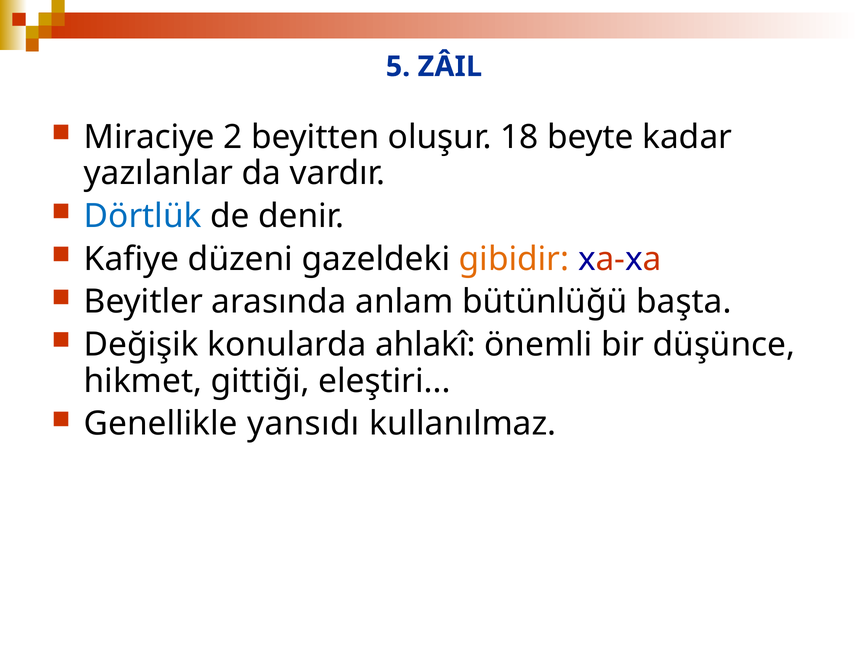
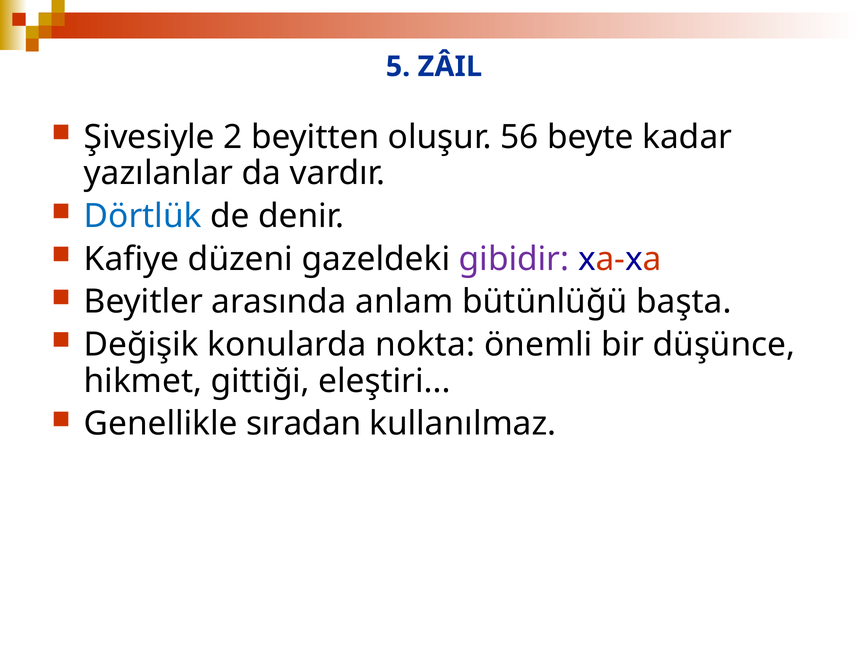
Miraciye: Miraciye -> Şivesiyle
18: 18 -> 56
gibidir colour: orange -> purple
ahlakî: ahlakî -> nokta
yansıdı: yansıdı -> sıradan
